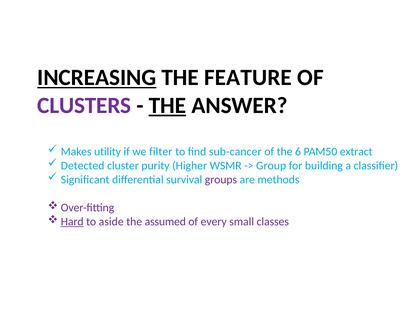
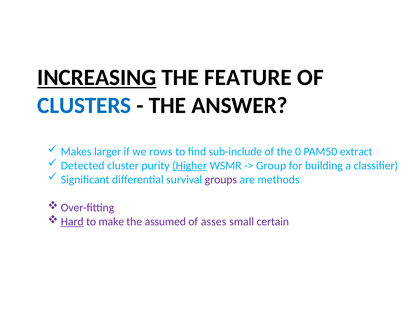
CLUSTERS colour: purple -> blue
THE at (167, 105) underline: present -> none
utility: utility -> larger
filter: filter -> rows
sub-cancer: sub-cancer -> sub-include
6: 6 -> 0
Higher underline: none -> present
aside: aside -> make
every: every -> asses
classes: classes -> certain
